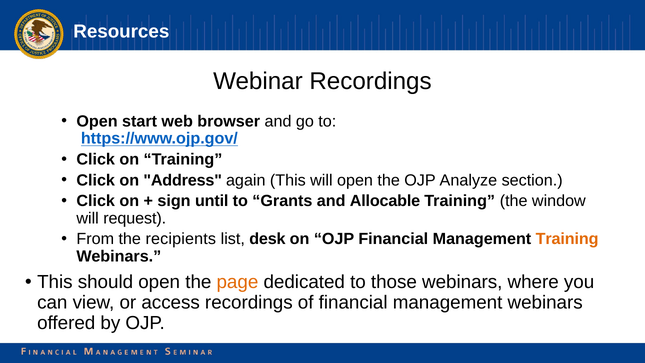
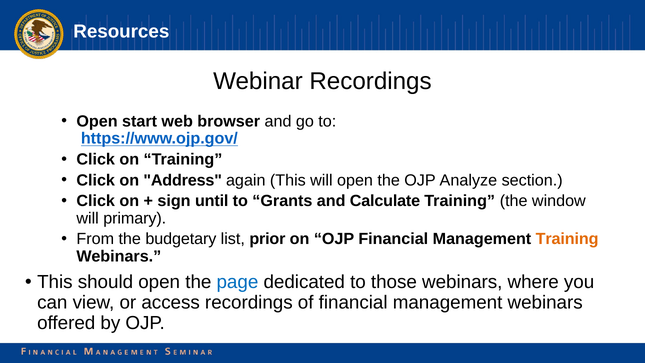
Allocable: Allocable -> Calculate
request: request -> primary
recipients: recipients -> budgetary
desk: desk -> prior
page colour: orange -> blue
